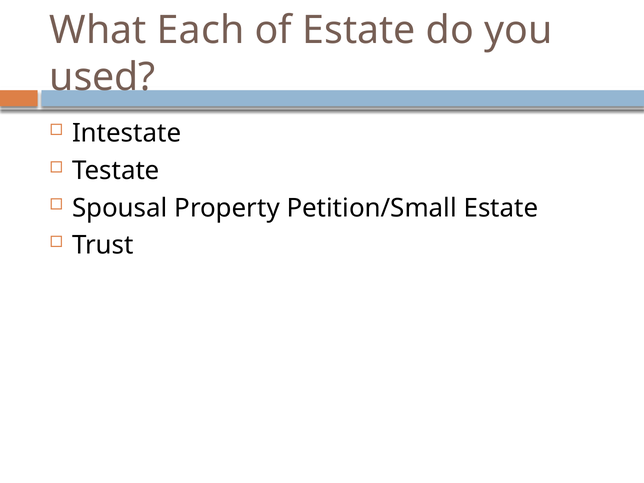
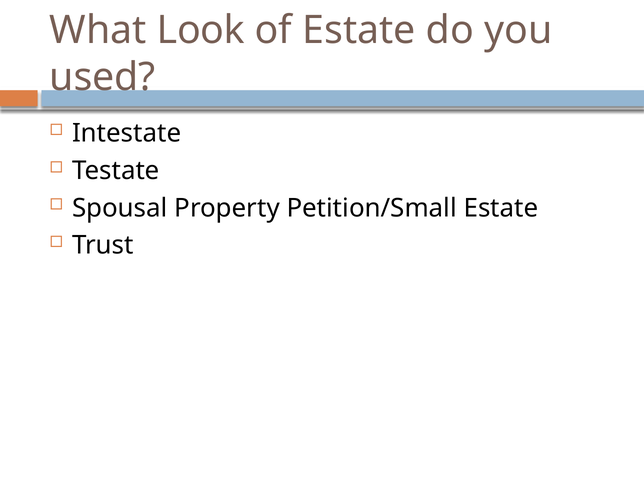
Each: Each -> Look
